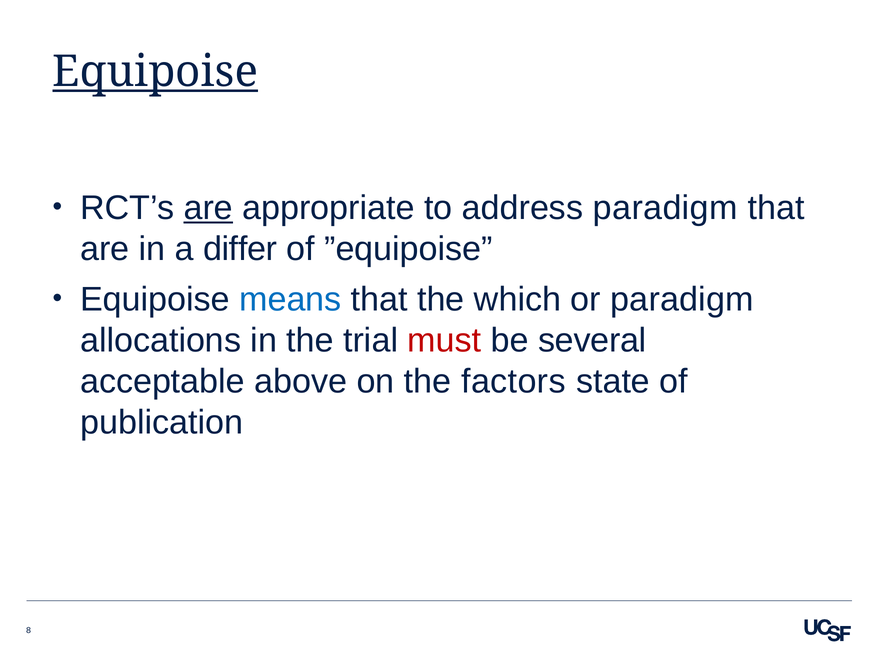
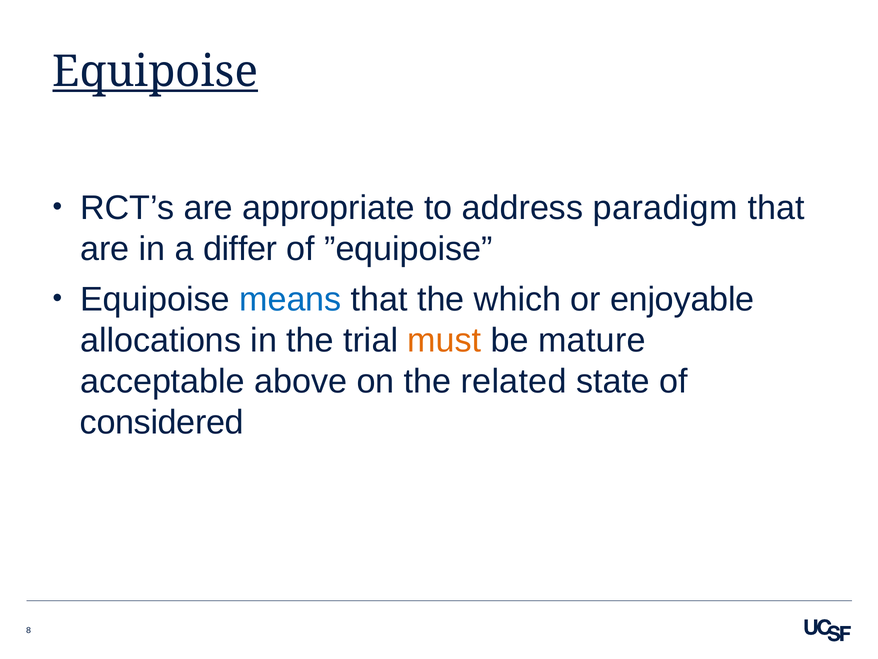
are at (208, 208) underline: present -> none
or paradigm: paradigm -> enjoyable
must colour: red -> orange
several: several -> mature
factors: factors -> related
publication: publication -> considered
